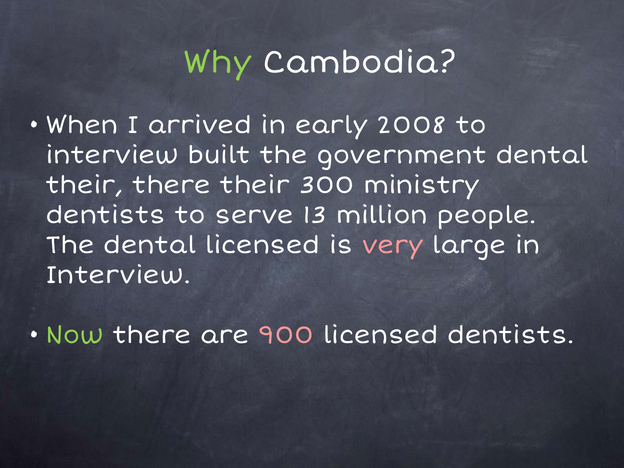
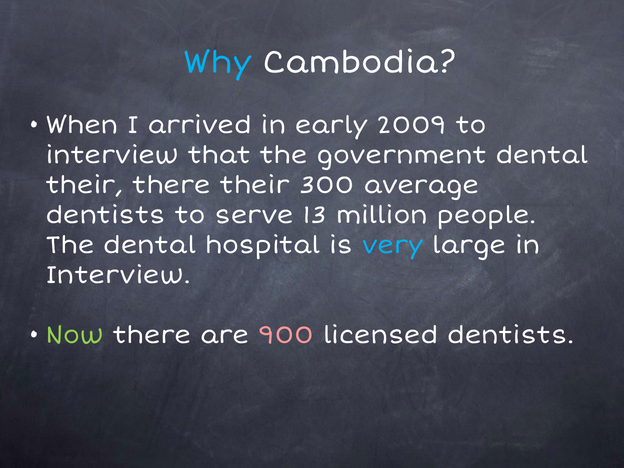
Why colour: light green -> light blue
2008: 2008 -> 2009
built: built -> that
ministry: ministry -> average
dental licensed: licensed -> hospital
very colour: pink -> light blue
